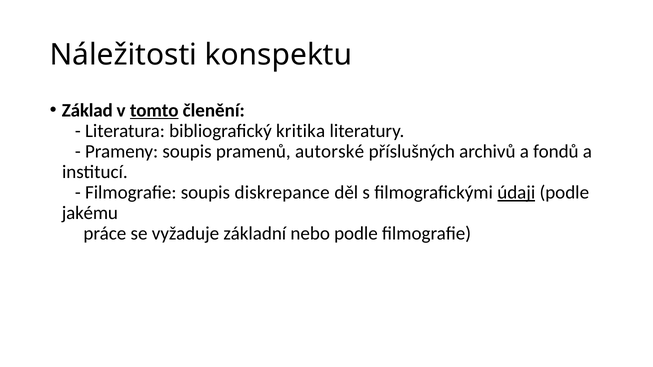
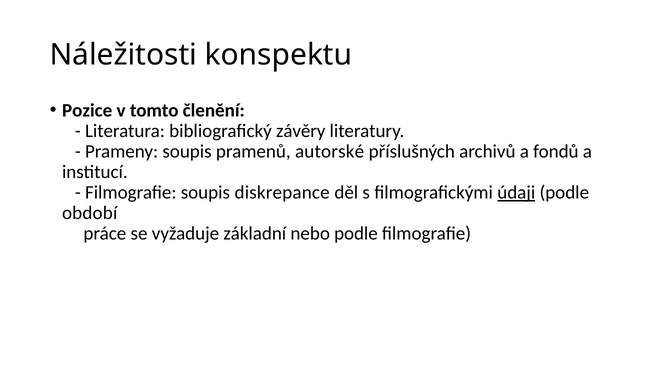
Základ: Základ -> Pozice
tomto underline: present -> none
kritika: kritika -> závěry
jakému: jakému -> období
